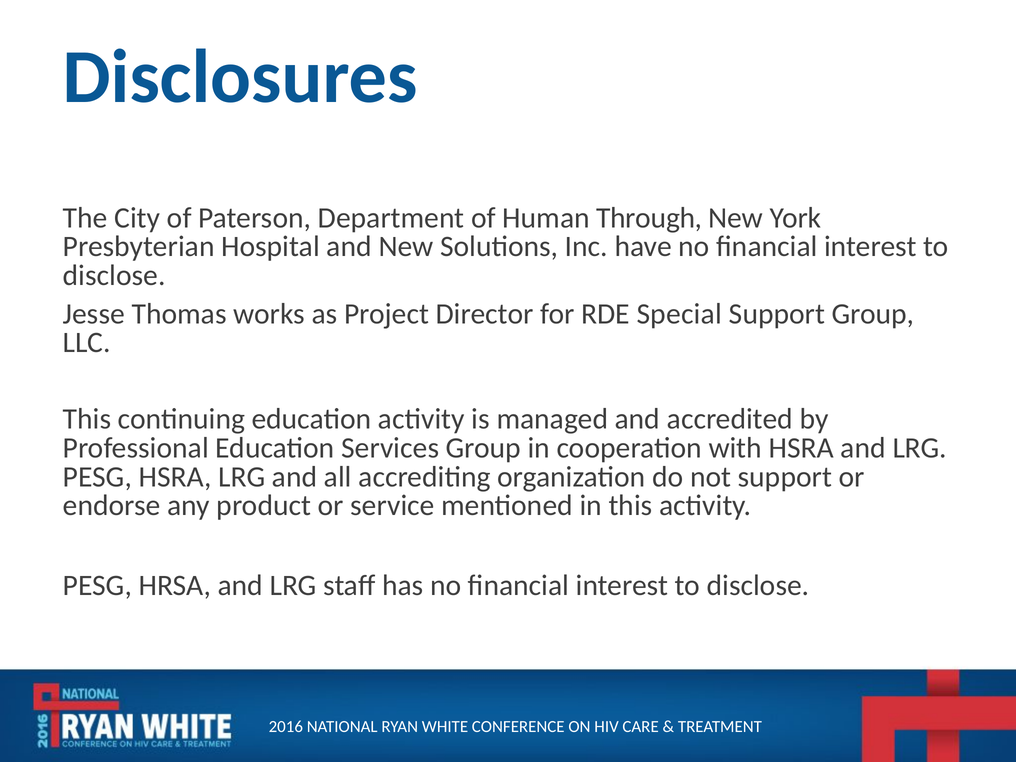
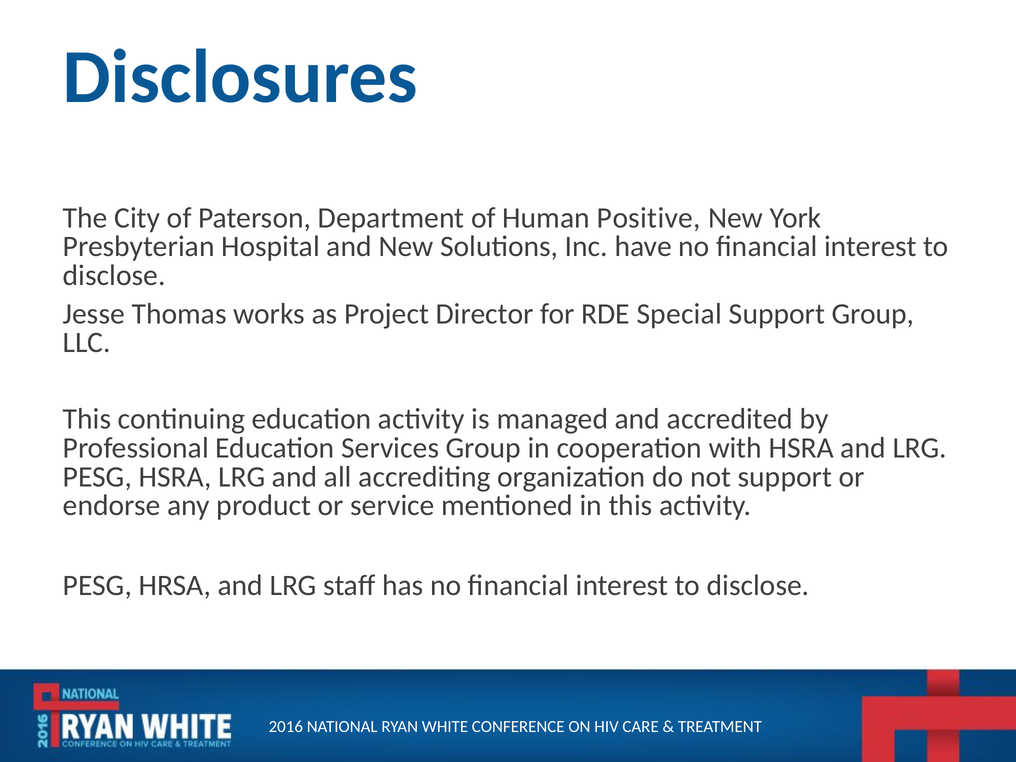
Through: Through -> Positive
